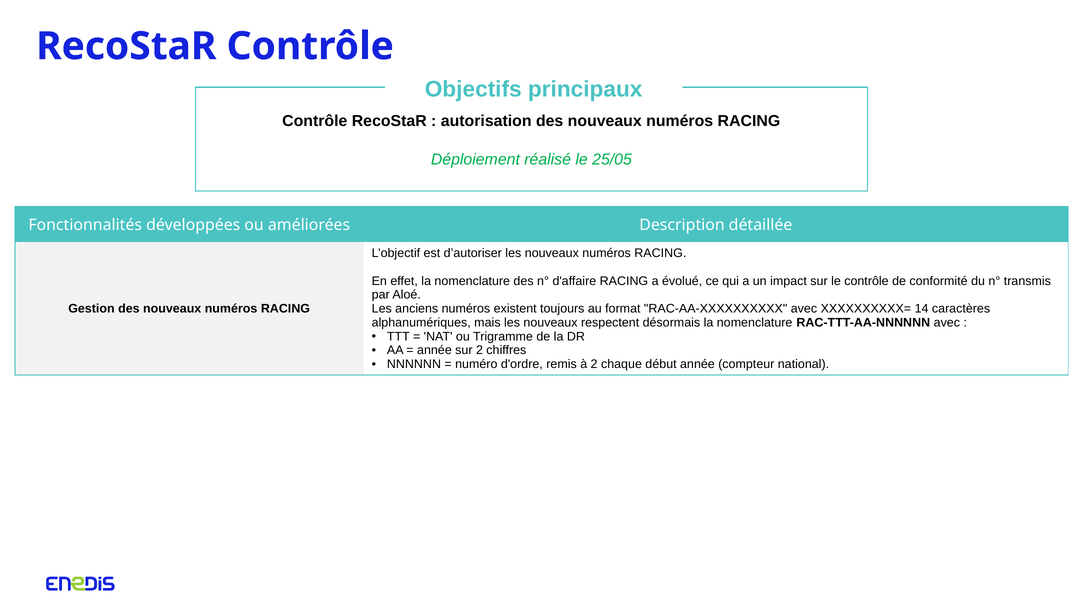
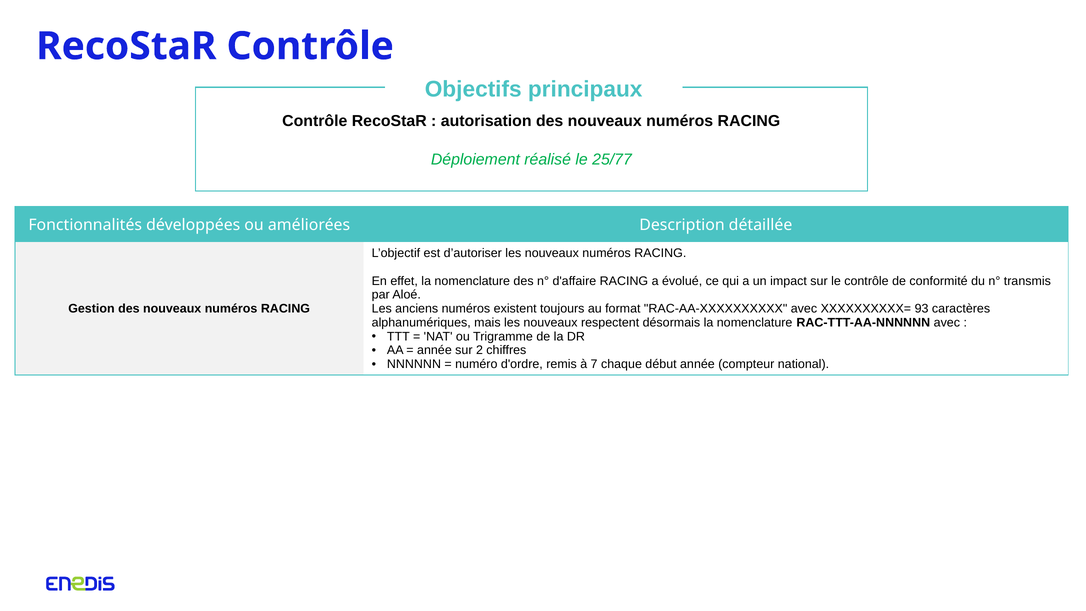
25/05: 25/05 -> 25/77
14: 14 -> 93
à 2: 2 -> 7
